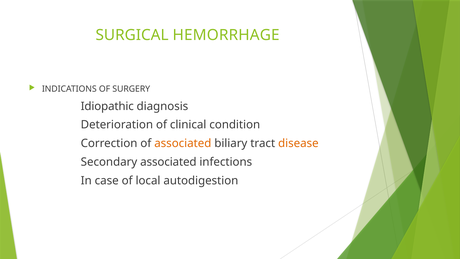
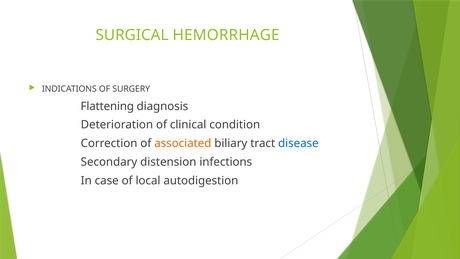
Idiopathic: Idiopathic -> Flattening
disease colour: orange -> blue
Secondary associated: associated -> distension
